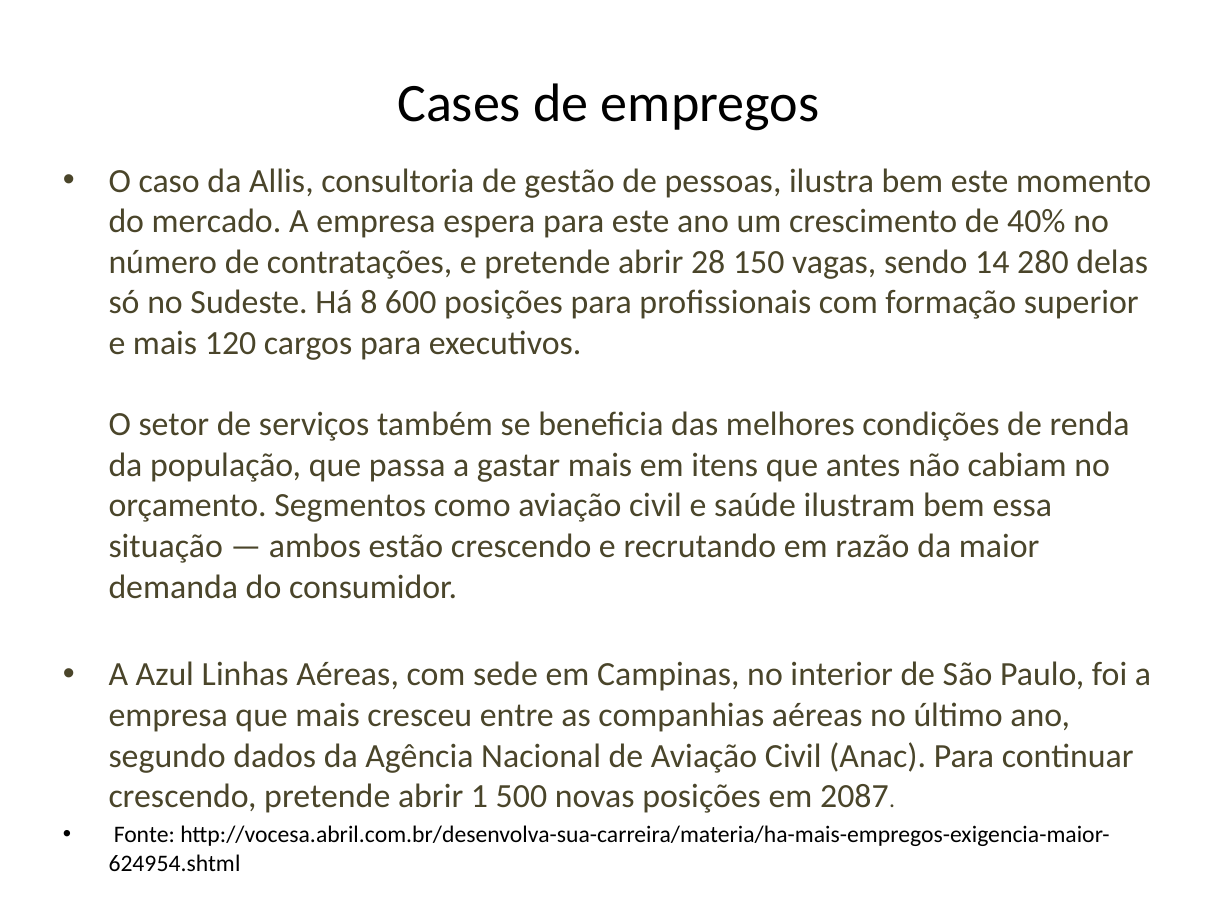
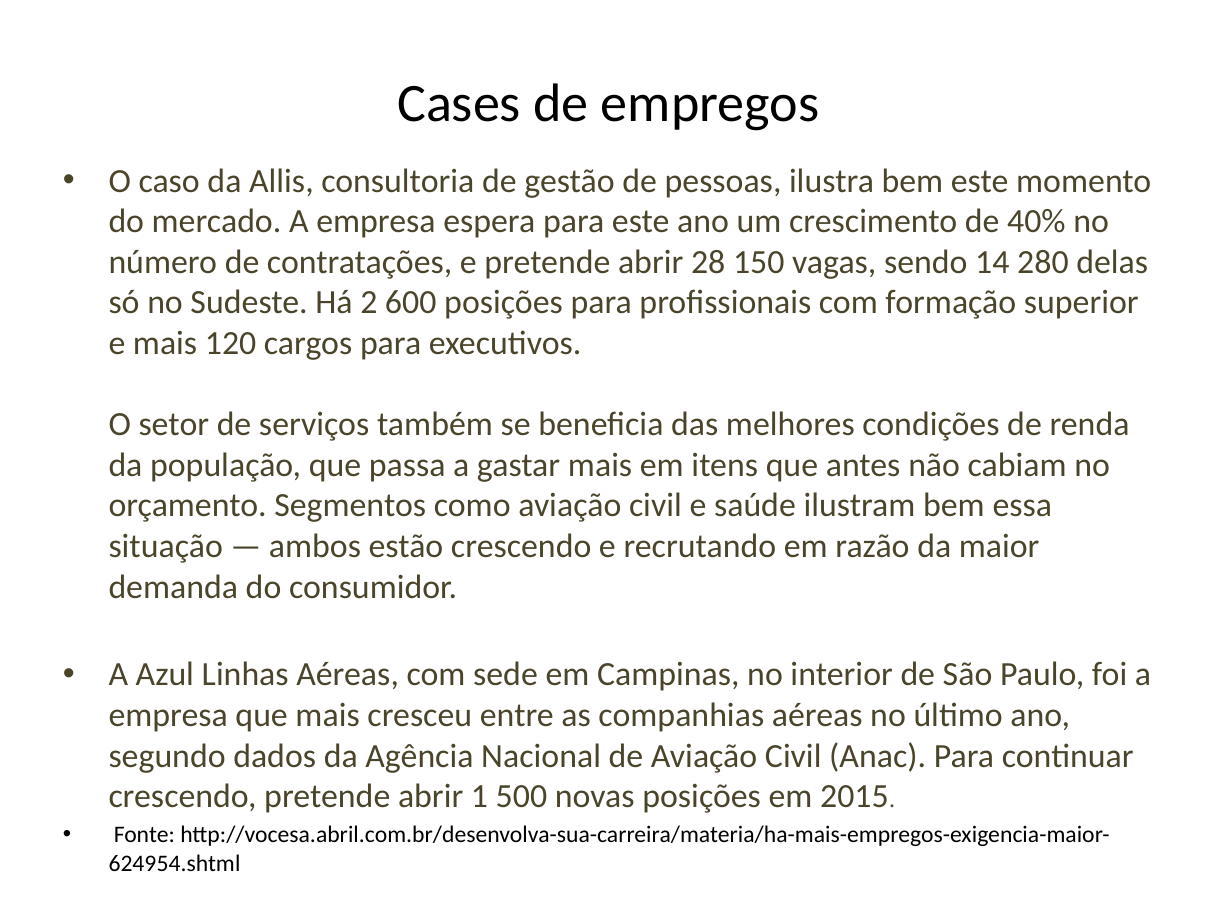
8: 8 -> 2
2087: 2087 -> 2015
